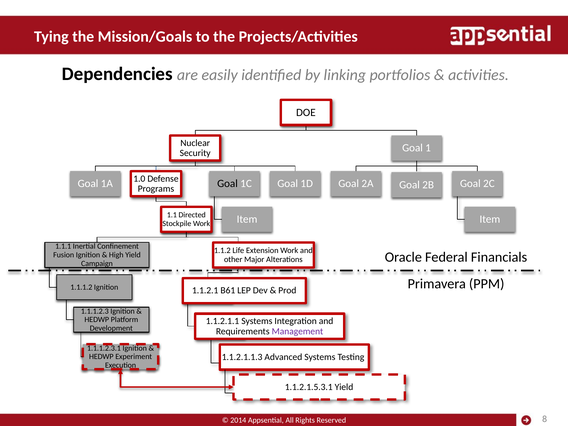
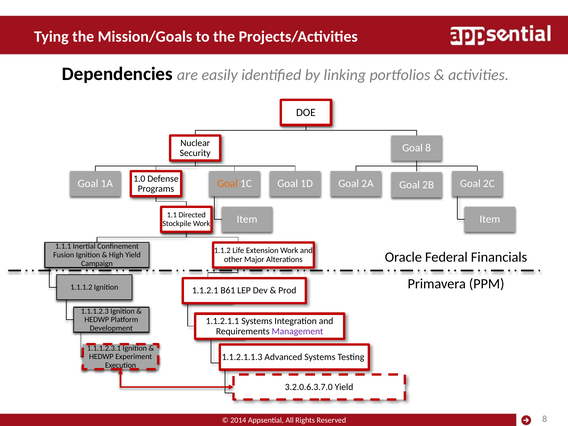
Goal 1: 1 -> 8
Goal at (227, 184) colour: black -> orange
1.1.2.1.5.3.1: 1.1.2.1.5.3.1 -> 3.2.0.6.3.7.0
